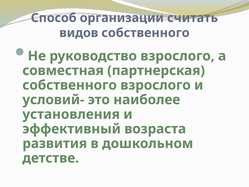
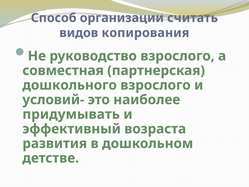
видов собственного: собственного -> копирования
собственного at (70, 85): собственного -> дошкольного
установления: установления -> придумывать
